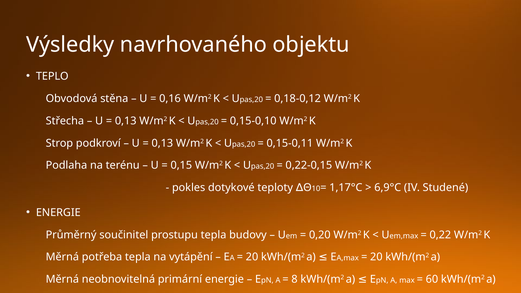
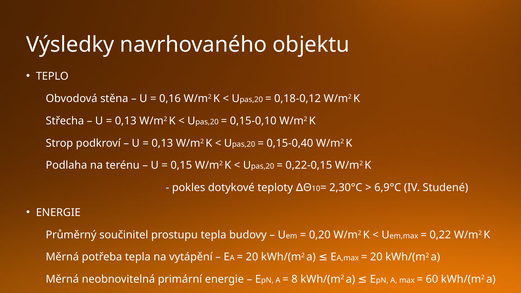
0,15-0,11: 0,15-0,11 -> 0,15-0,40
1,17°C: 1,17°C -> 2,30°C
